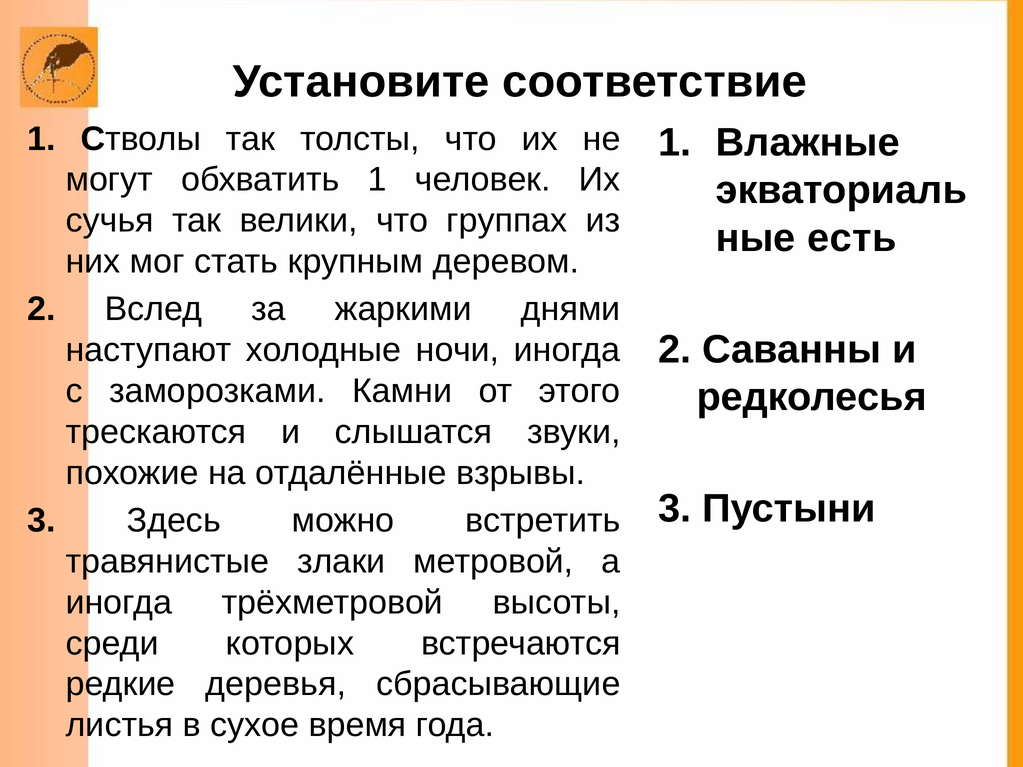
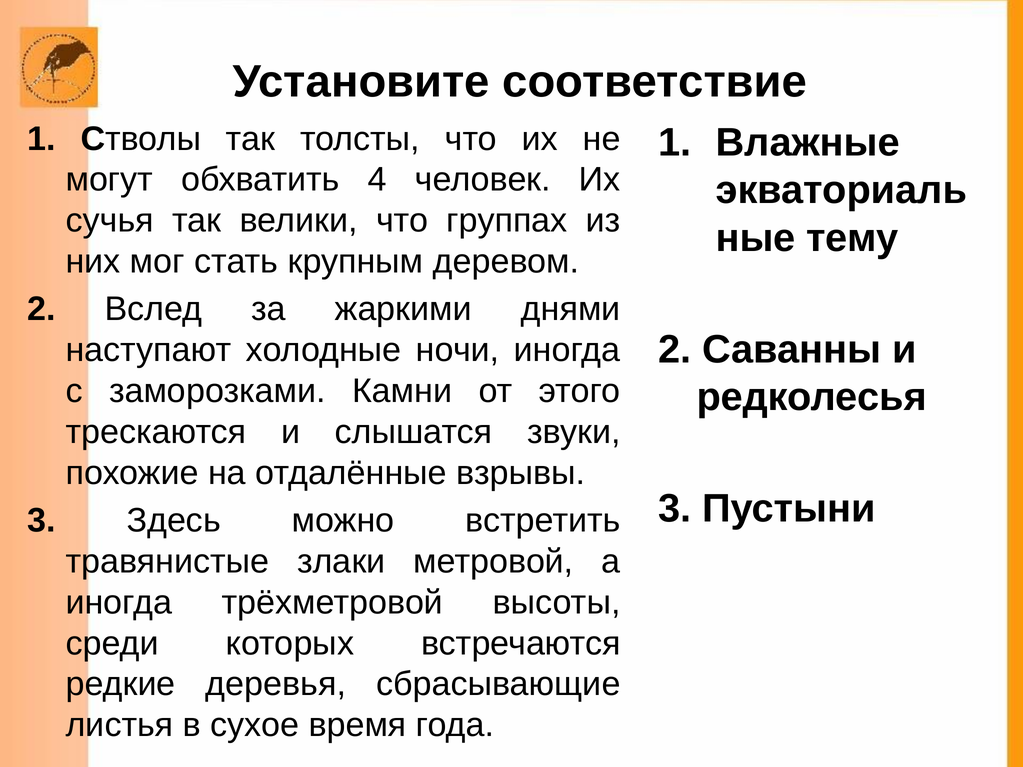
обхватить 1: 1 -> 4
есть: есть -> тему
